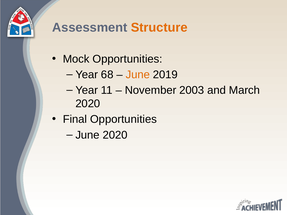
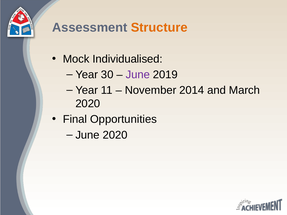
Mock Opportunities: Opportunities -> Individualised
68: 68 -> 30
June at (138, 75) colour: orange -> purple
2003: 2003 -> 2014
